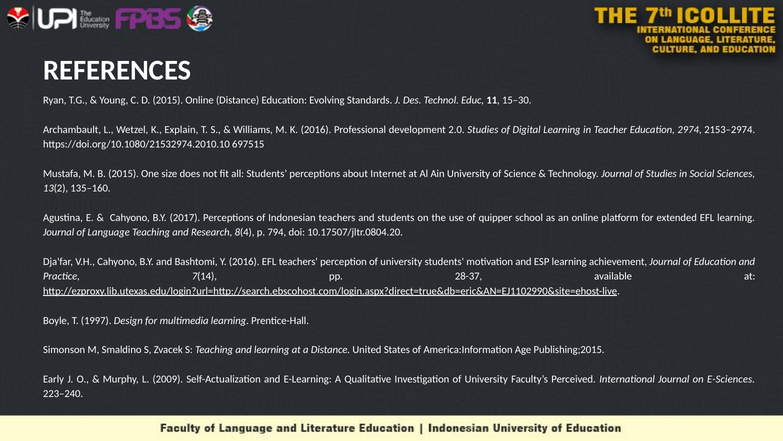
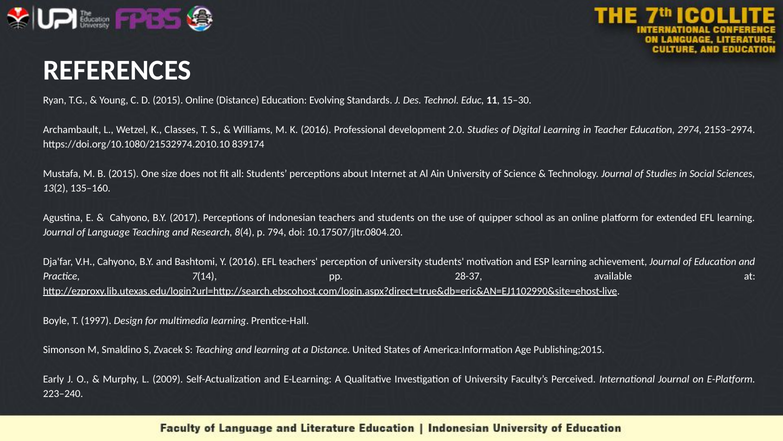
Explain: Explain -> Classes
697515: 697515 -> 839174
E-Sciences: E-Sciences -> E-Platform
